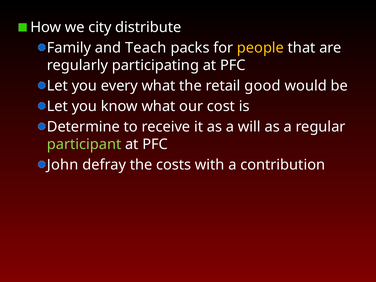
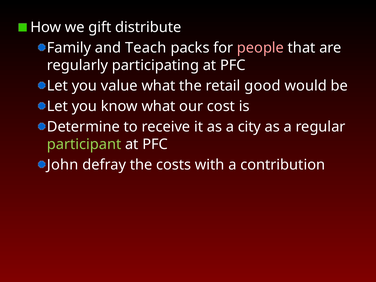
city: city -> gift
people colour: yellow -> pink
every: every -> value
will: will -> city
